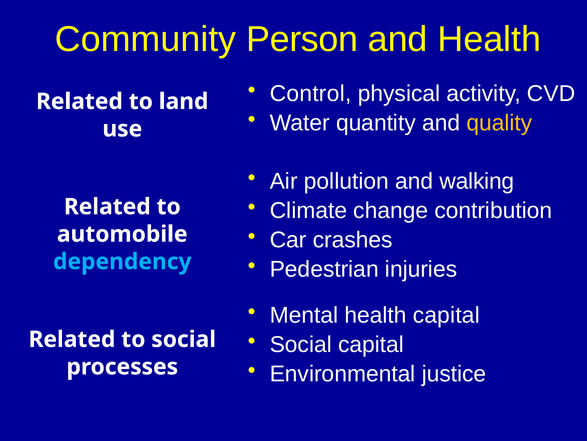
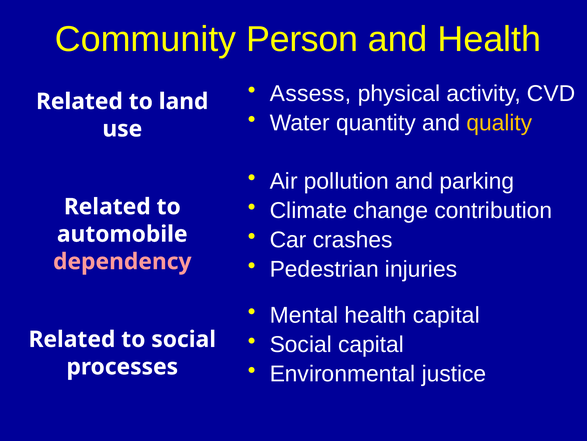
Control: Control -> Assess
walking: walking -> parking
dependency colour: light blue -> pink
